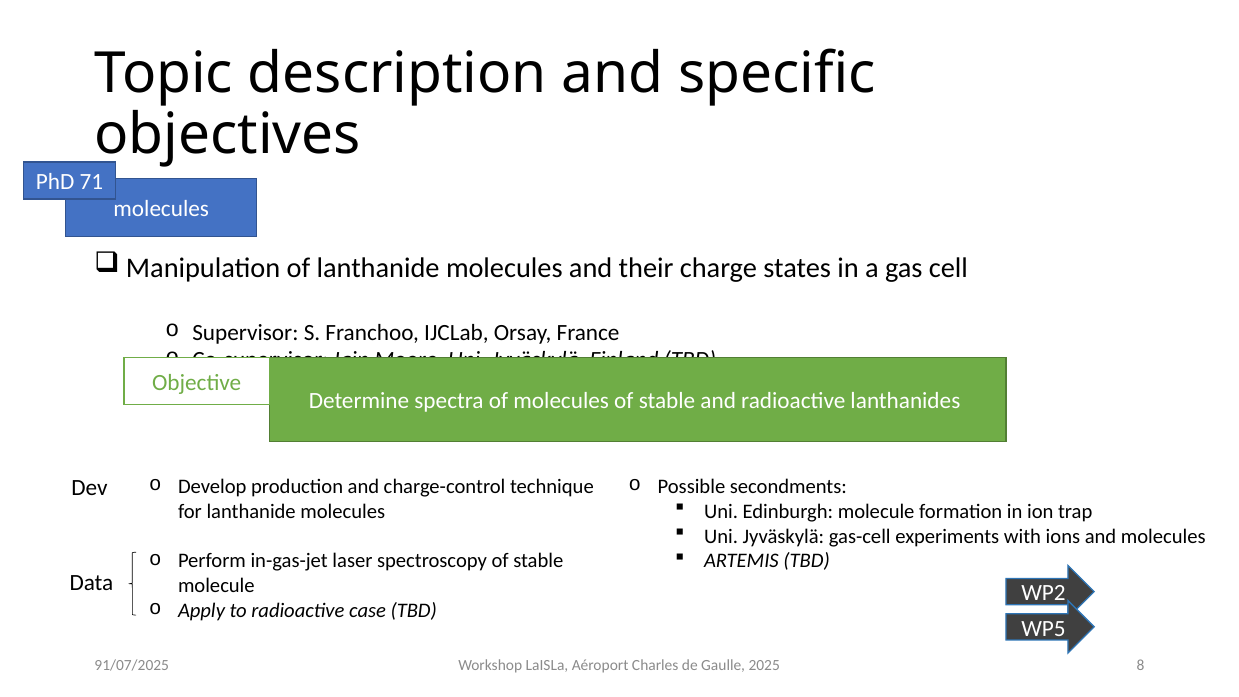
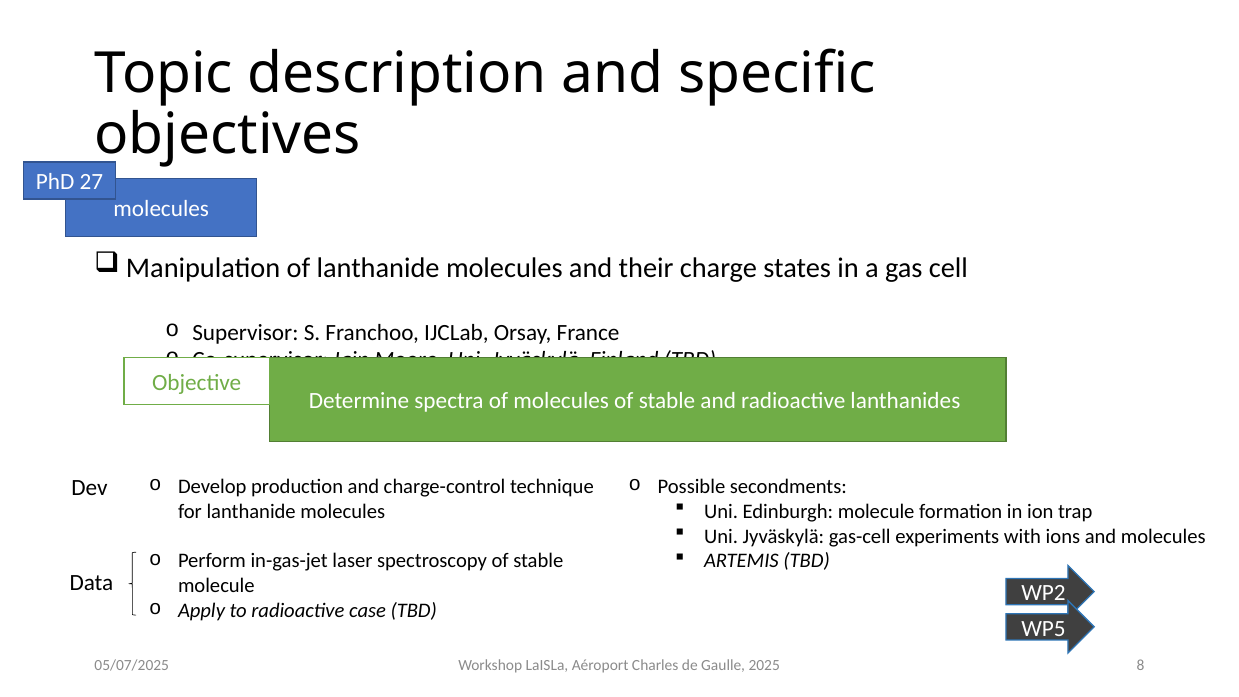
71: 71 -> 27
91/07/2025: 91/07/2025 -> 05/07/2025
